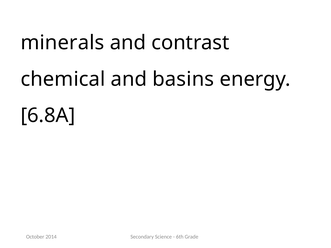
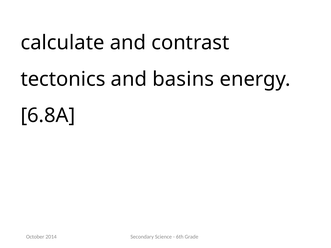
minerals: minerals -> calculate
chemical: chemical -> tectonics
